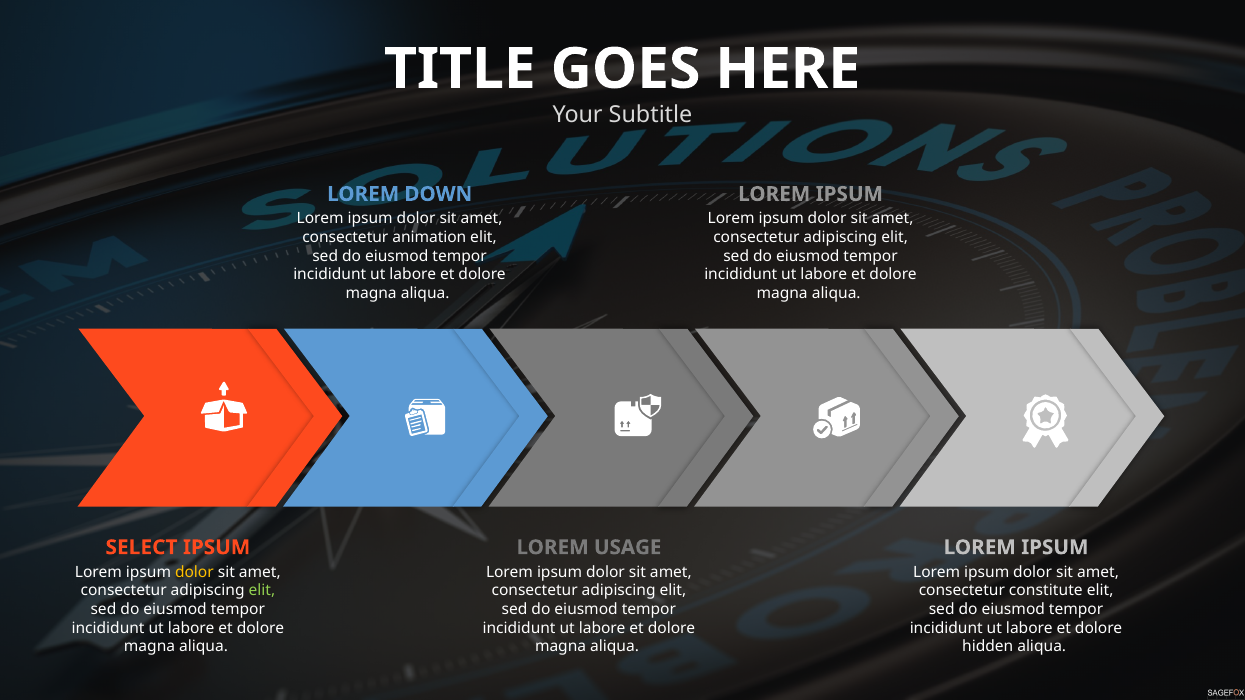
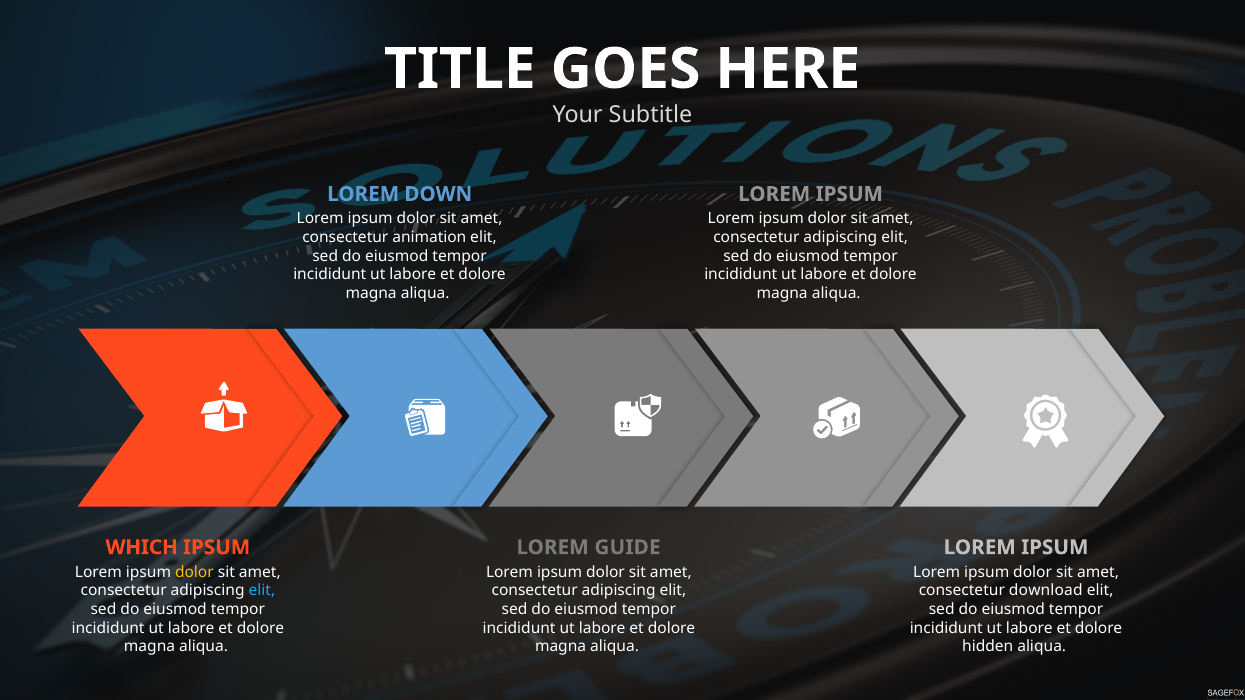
SELECT: SELECT -> WHICH
USAGE: USAGE -> GUIDE
elit at (262, 591) colour: light green -> light blue
constitute: constitute -> download
